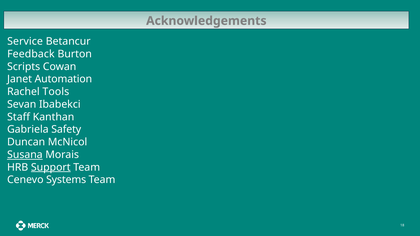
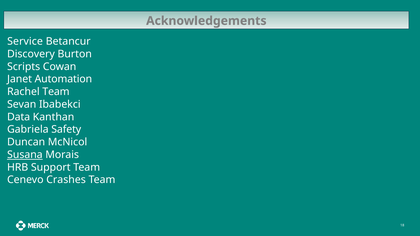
Feedback: Feedback -> Discovery
Rachel Tools: Tools -> Team
Staff: Staff -> Data
Support underline: present -> none
Systems: Systems -> Crashes
